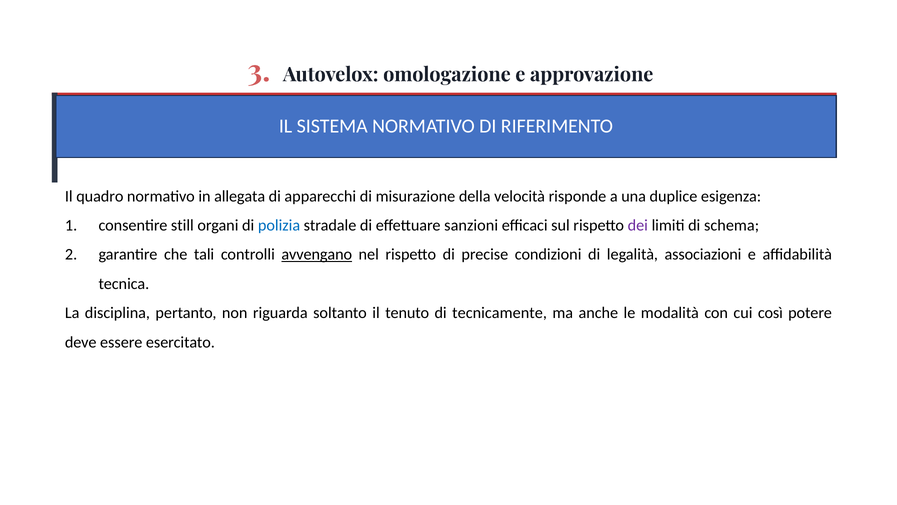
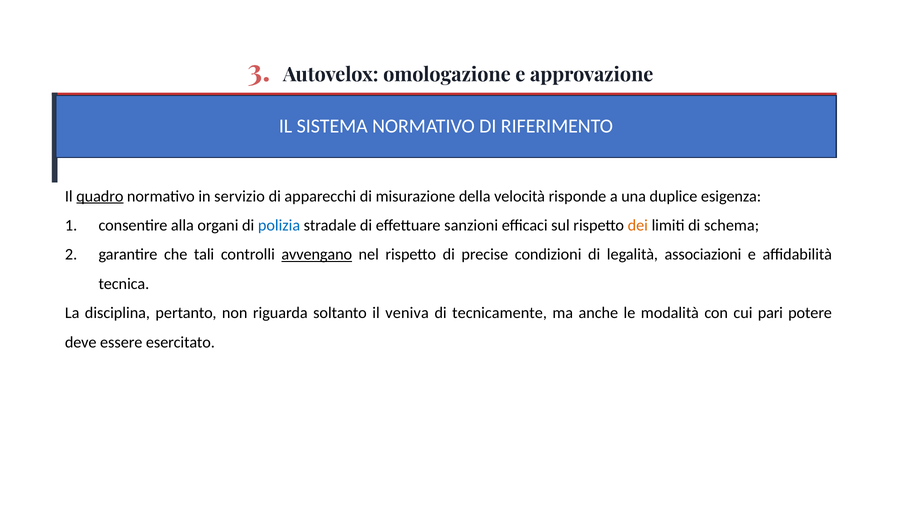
quadro underline: none -> present
allegata: allegata -> servizio
still: still -> alla
dei colour: purple -> orange
tenuto: tenuto -> veniva
così: così -> pari
